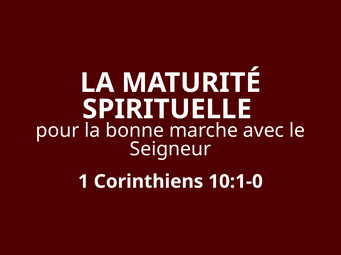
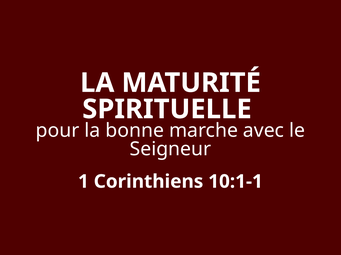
10:1-0: 10:1-0 -> 10:1-1
